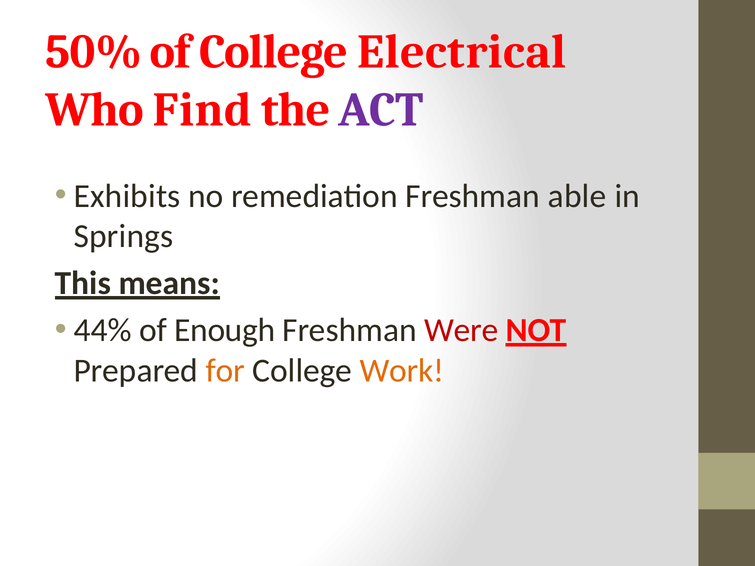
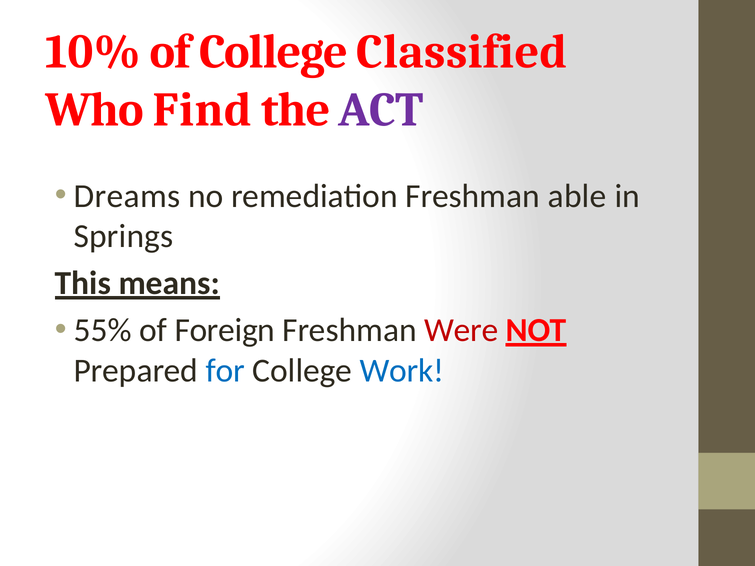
50%: 50% -> 10%
Electrical: Electrical -> Classified
Exhibits: Exhibits -> Dreams
44%: 44% -> 55%
Enough: Enough -> Foreign
for colour: orange -> blue
Work colour: orange -> blue
